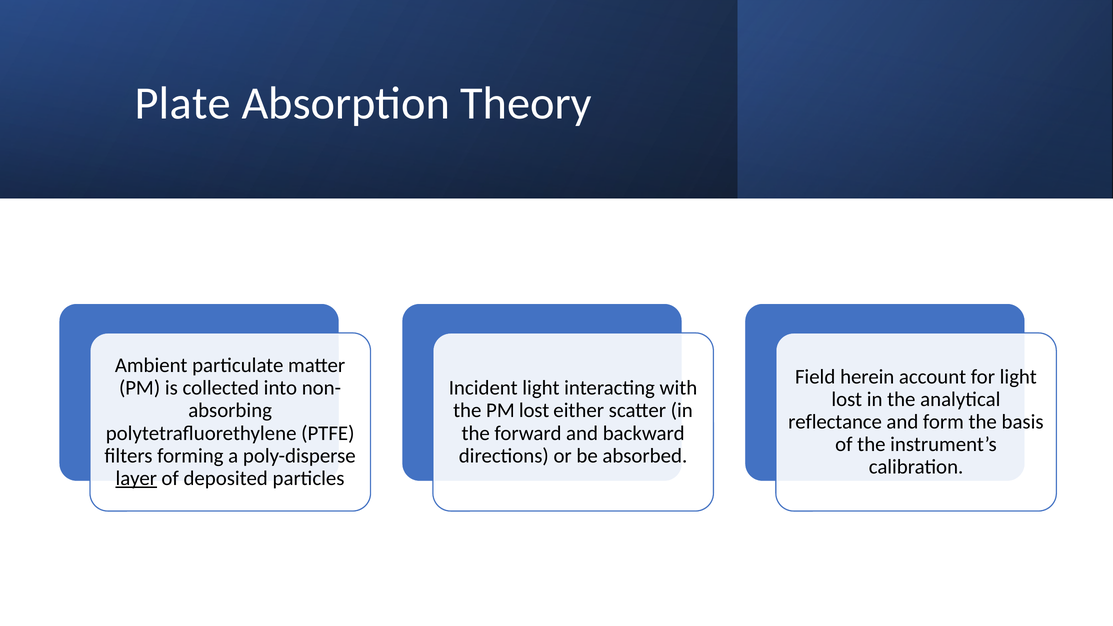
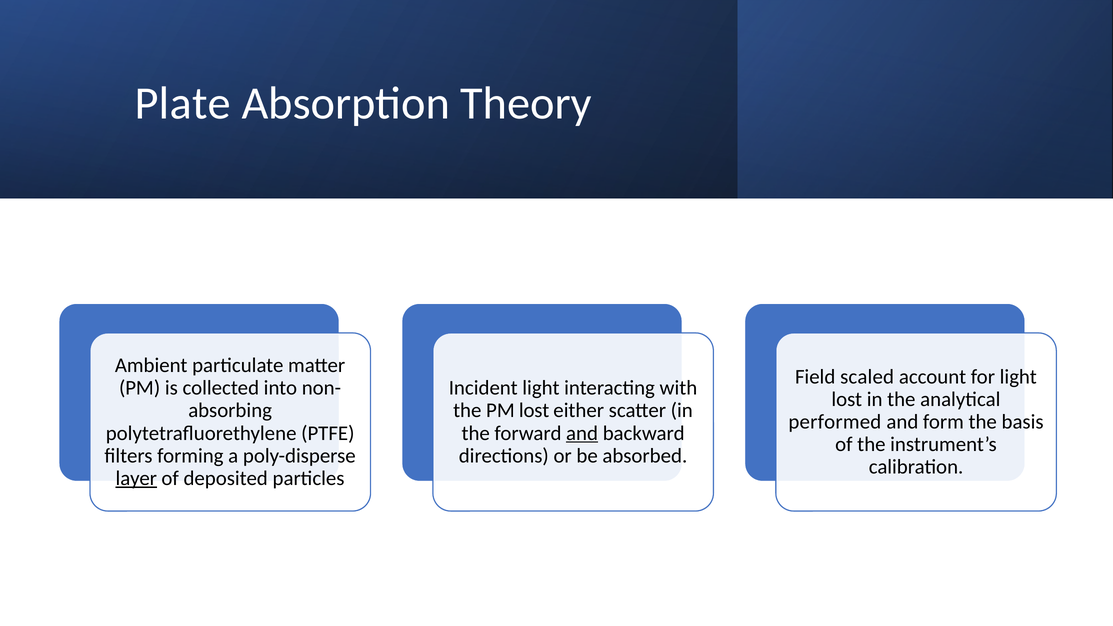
herein: herein -> scaled
reflectance: reflectance -> performed
and at (582, 433) underline: none -> present
